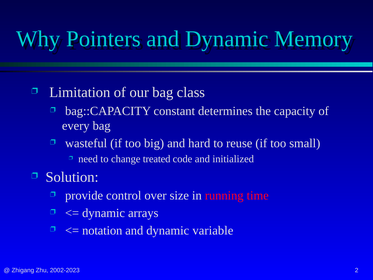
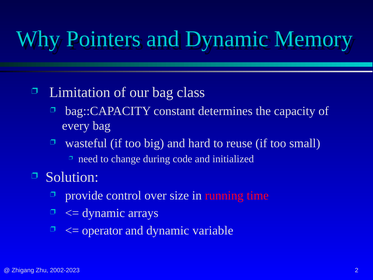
treated: treated -> during
notation: notation -> operator
